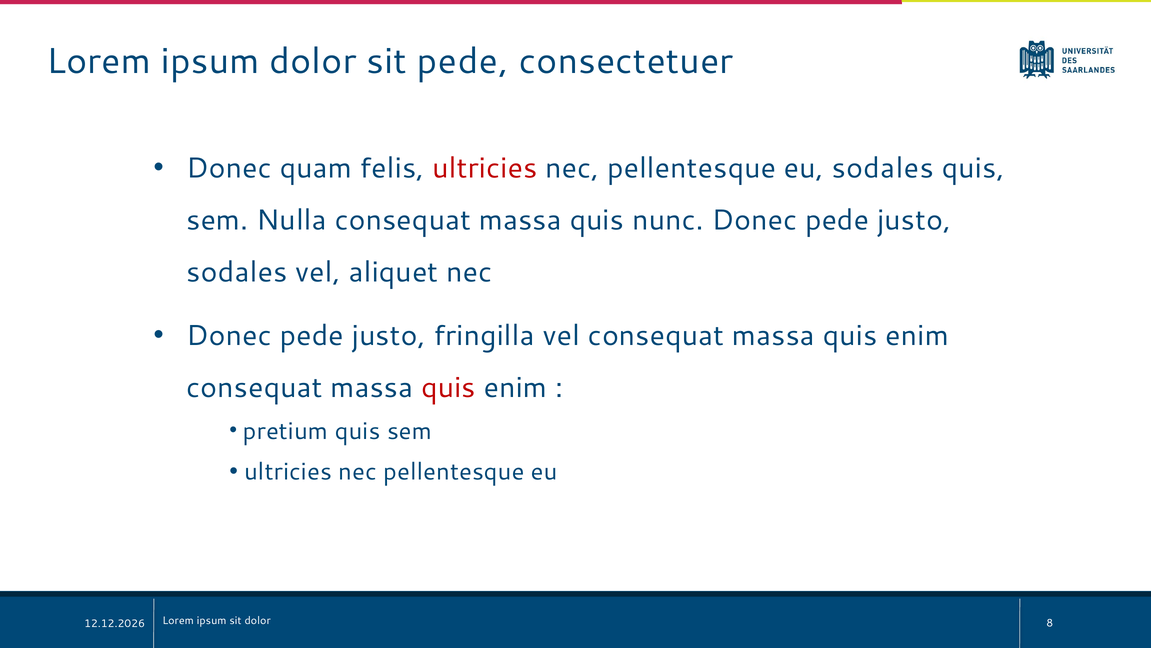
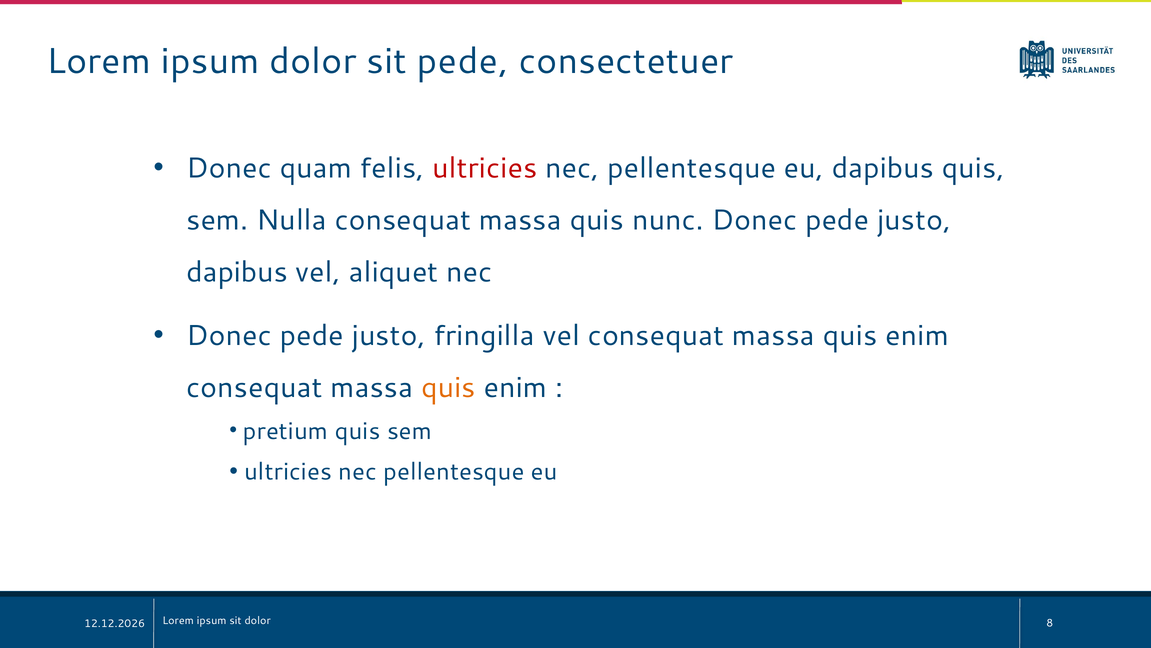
eu sodales: sodales -> dapibus
sodales at (237, 272): sodales -> dapibus
quis at (448, 387) colour: red -> orange
